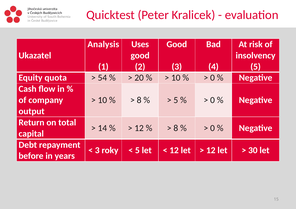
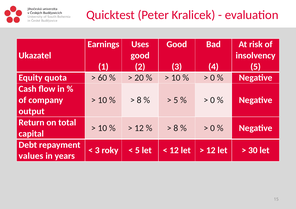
Analysis: Analysis -> Earnings
54: 54 -> 60
14 at (102, 128): 14 -> 10
before: before -> values
